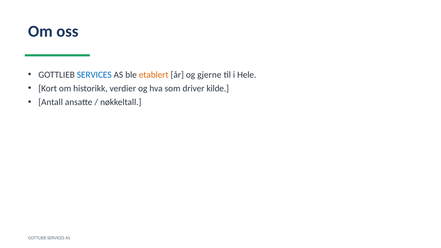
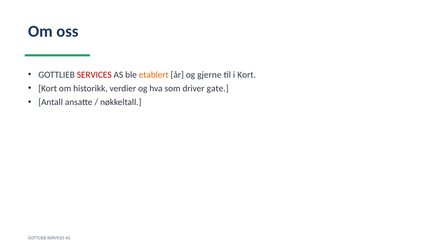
SERVICES at (94, 75) colour: blue -> red
i Hele: Hele -> Kort
kilde: kilde -> gate
